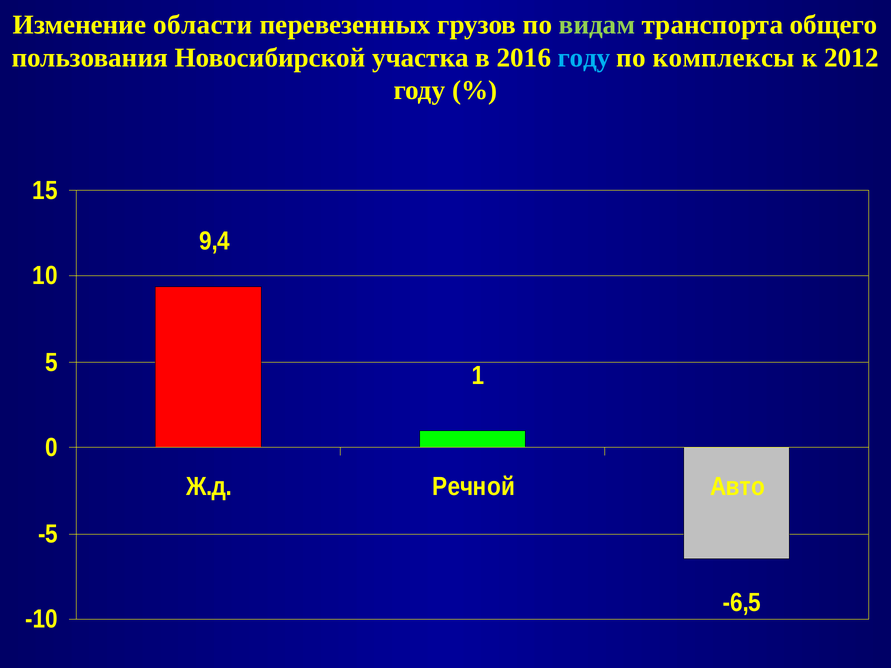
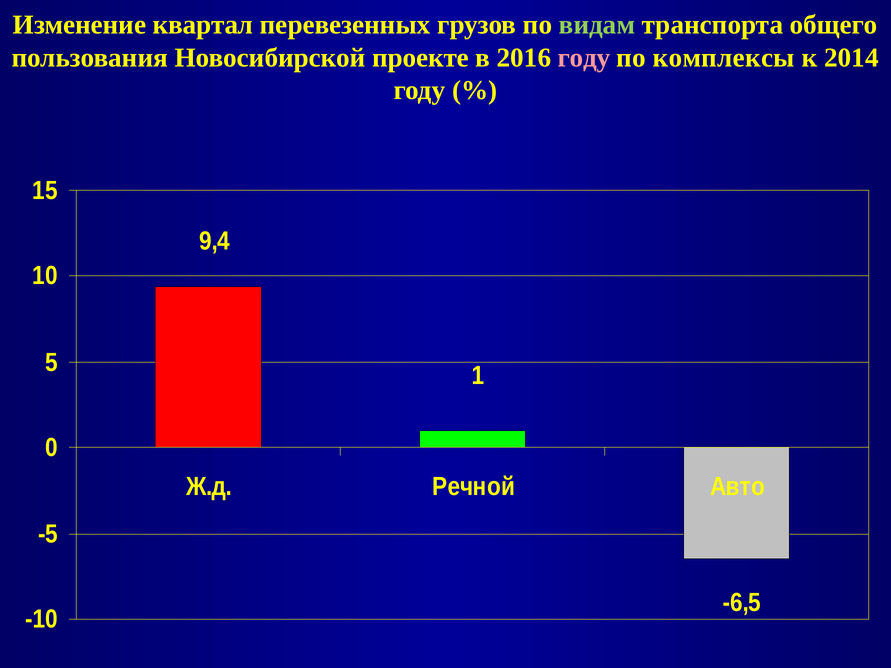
области: области -> квартал
участка: участка -> проекте
году at (584, 58) colour: light blue -> pink
2012: 2012 -> 2014
